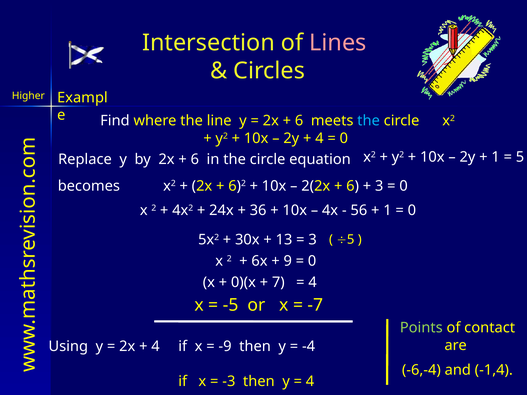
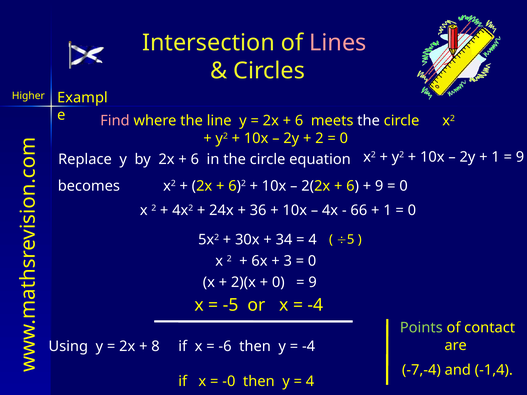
Find colour: white -> pink
the at (369, 121) colour: light blue -> white
4 at (319, 138): 4 -> 2
5 at (520, 157): 5 -> 9
3 at (379, 186): 3 -> 9
56: 56 -> 66
13: 13 -> 34
3 at (313, 240): 3 -> 4
9: 9 -> 3
0)(x: 0)(x -> 2)(x
7 at (278, 283): 7 -> 0
4 at (313, 283): 4 -> 9
-7 at (316, 305): -7 -> -4
4 at (155, 346): 4 -> 8
-9: -9 -> -6
-6,-4: -6,-4 -> -7,-4
-3: -3 -> -0
